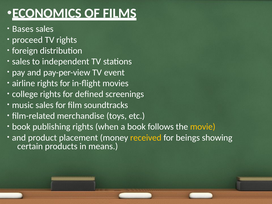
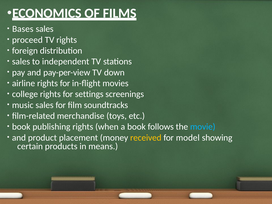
event: event -> down
deﬁned: deﬁned -> settings
movie colour: yellow -> light blue
beings: beings -> model
